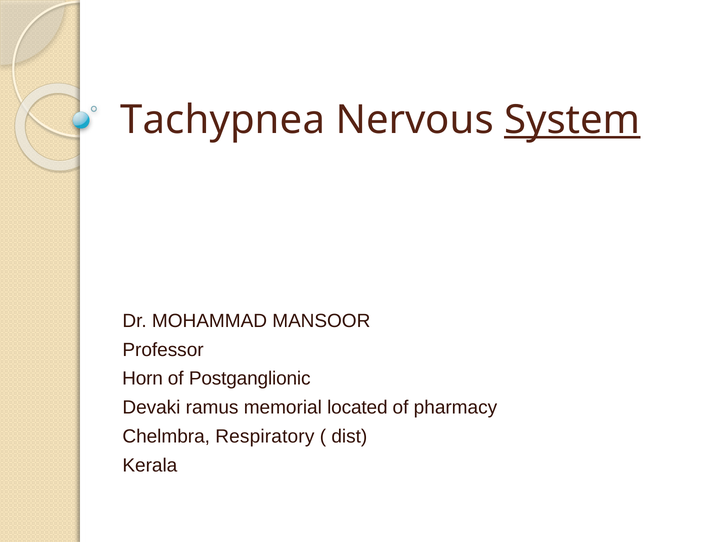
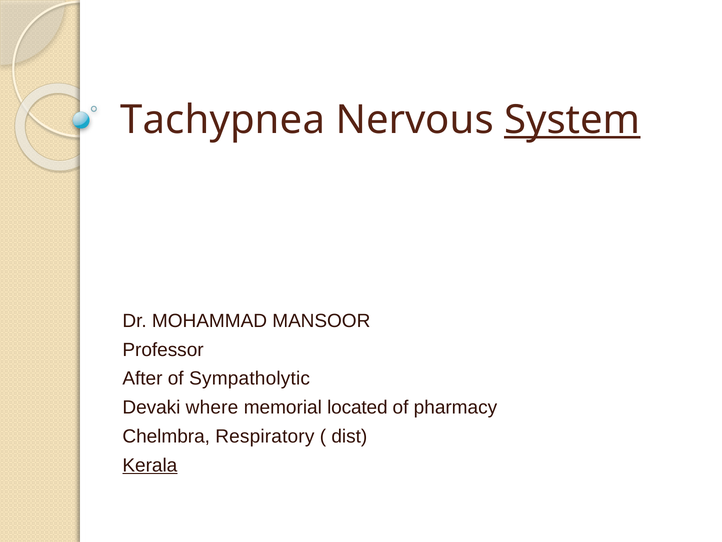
Horn: Horn -> After
Postganglionic: Postganglionic -> Sympatholytic
ramus: ramus -> where
Kerala underline: none -> present
